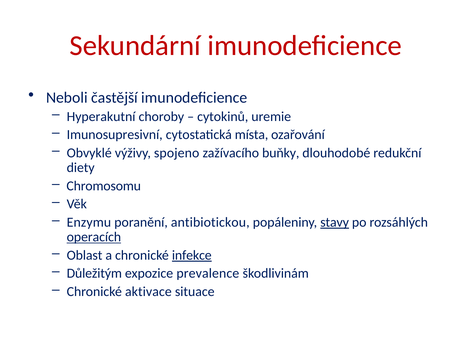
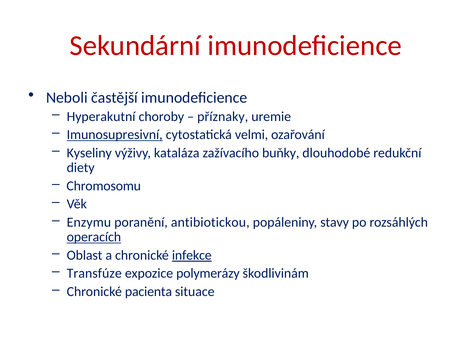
cytokinů: cytokinů -> příznaky
Imunosupresivní underline: none -> present
místa: místa -> velmi
Obvyklé: Obvyklé -> Kyseliny
spojeno: spojeno -> kataláza
stavy underline: present -> none
Důležitým: Důležitým -> Transfúze
prevalence: prevalence -> polymerázy
aktivace: aktivace -> pacienta
